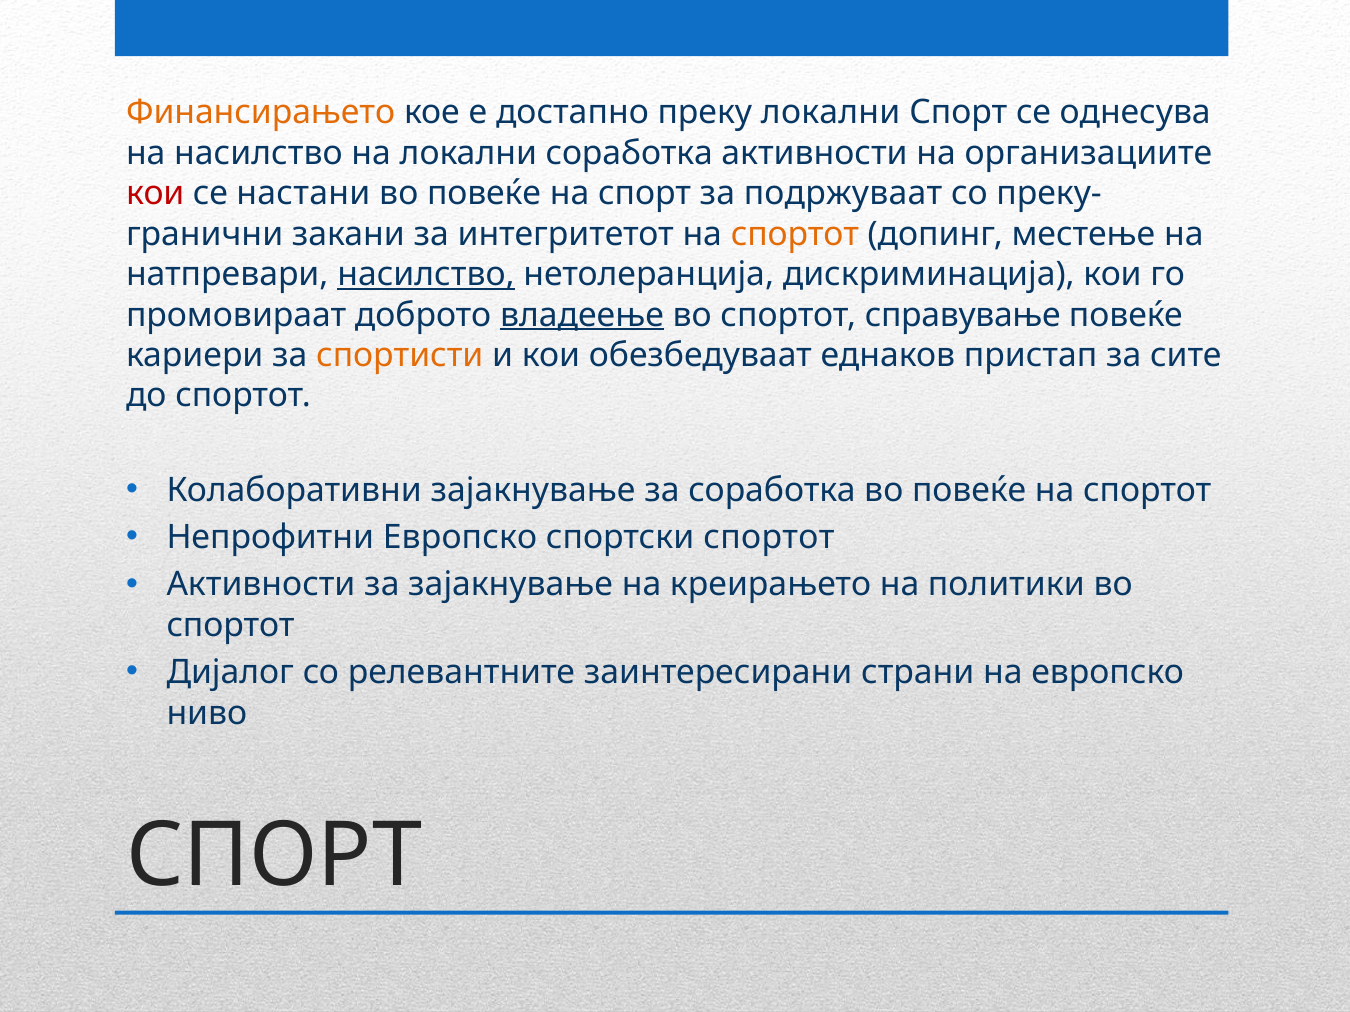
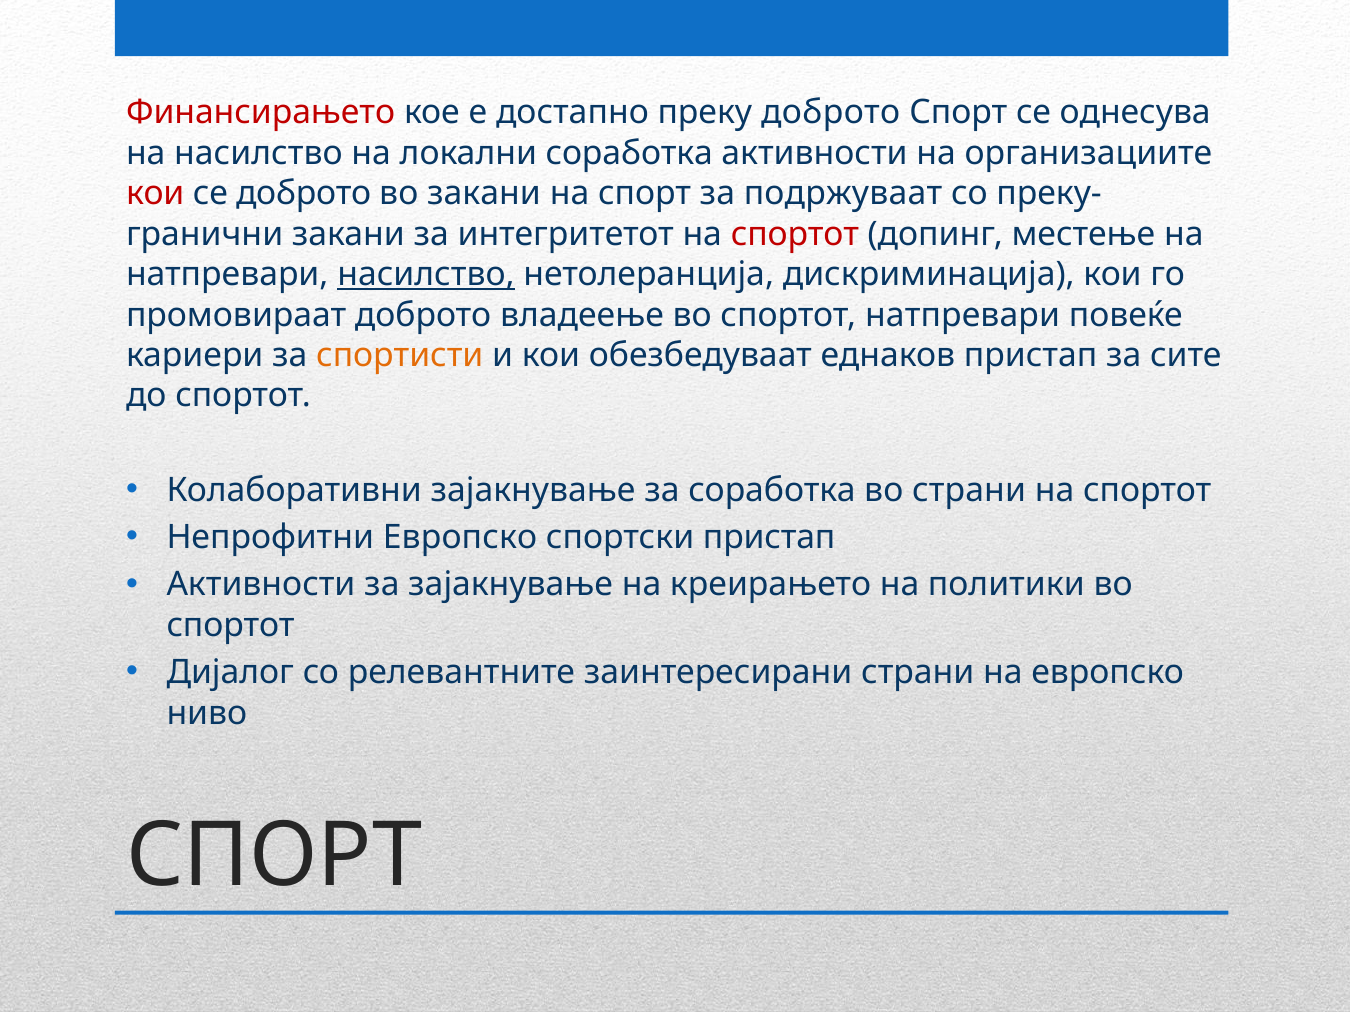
Финансирањето colour: orange -> red
преку локални: локални -> доброто
се настани: настани -> доброто
повеќе at (484, 194): повеќе -> закани
спортот at (795, 234) colour: orange -> red
владеење underline: present -> none
спортот справување: справување -> натпревари
соработка во повеќе: повеќе -> страни
спортски спортот: спортот -> пристап
